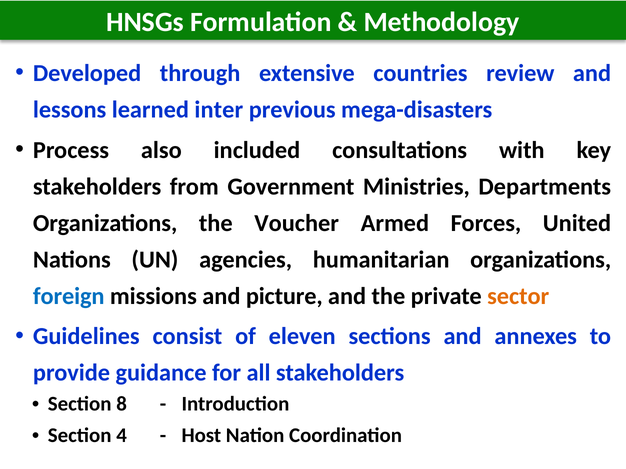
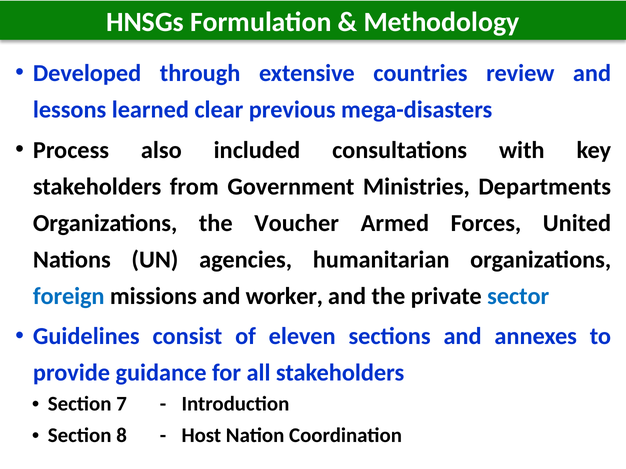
inter: inter -> clear
picture: picture -> worker
sector colour: orange -> blue
8: 8 -> 7
4: 4 -> 8
